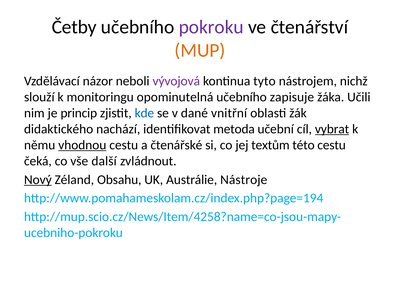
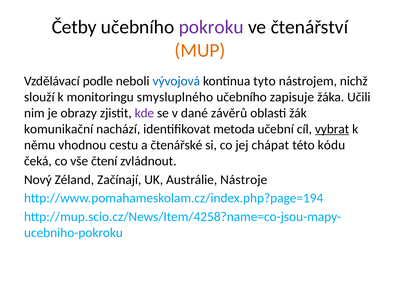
názor: názor -> podle
vývojová colour: purple -> blue
opominutelná: opominutelná -> smysluplného
princip: princip -> obrazy
kde colour: blue -> purple
vnitřní: vnitřní -> závěrů
didaktického: didaktického -> komunikační
vhodnou underline: present -> none
textům: textům -> chápat
této cestu: cestu -> kódu
další: další -> čtení
Nový underline: present -> none
Obsahu: Obsahu -> Začínají
